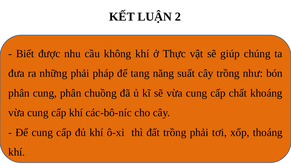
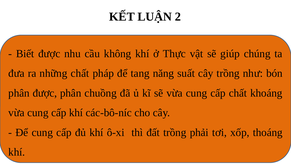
những phải: phải -> chất
phân cung: cung -> được
